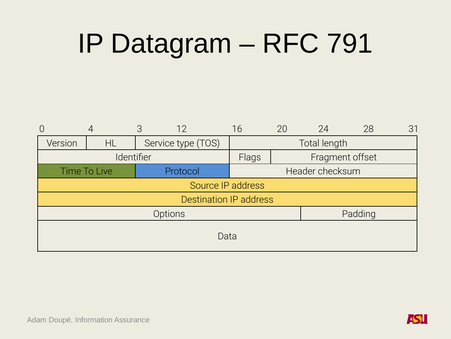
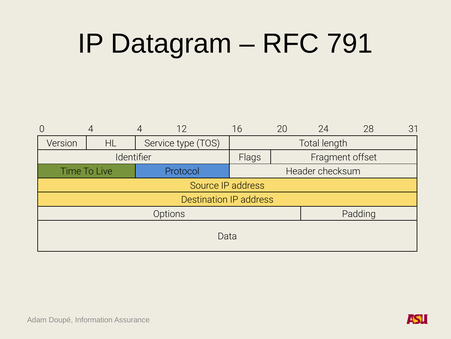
4 3: 3 -> 4
